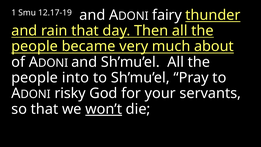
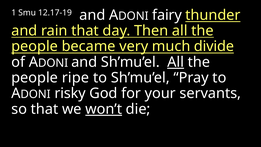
about: about -> divide
All at (176, 62) underline: none -> present
into: into -> ripe
